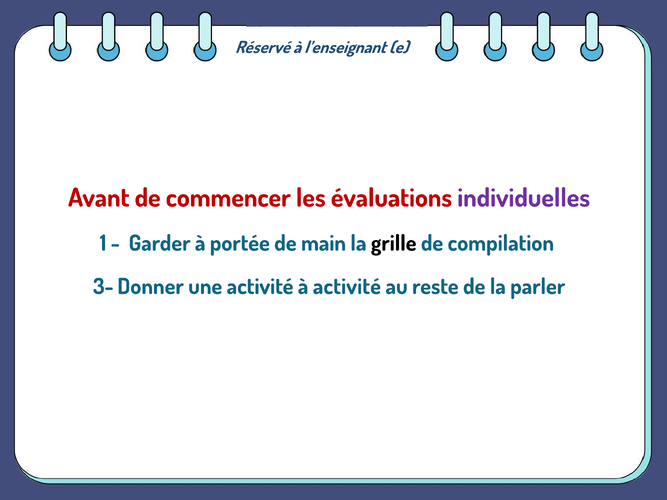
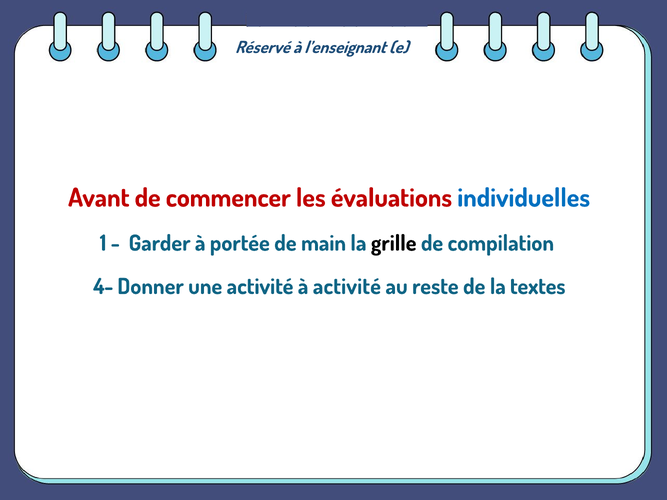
individuelles colour: purple -> blue
3-: 3- -> 4-
parler: parler -> textes
